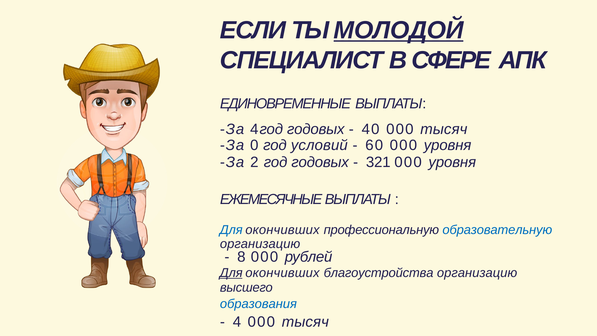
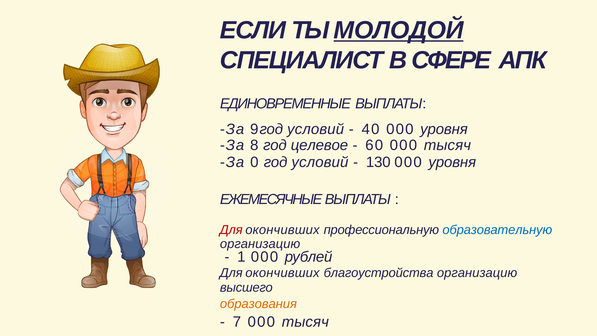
За 4: 4 -> 9
годовых at (316, 129): годовых -> условий
40 000 тысяч: тысяч -> уровня
0: 0 -> 8
условий: условий -> целевое
60 000 уровня: уровня -> тысяч
2: 2 -> 0
годовых at (320, 162): годовых -> условий
321: 321 -> 130
Для at (231, 230) colour: blue -> red
8: 8 -> 1
Для at (231, 273) underline: present -> none
образования colour: blue -> orange
4 at (237, 322): 4 -> 7
